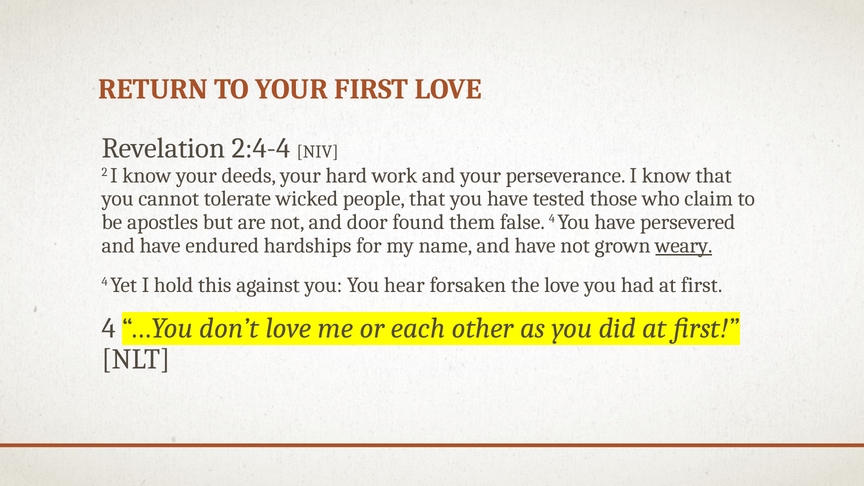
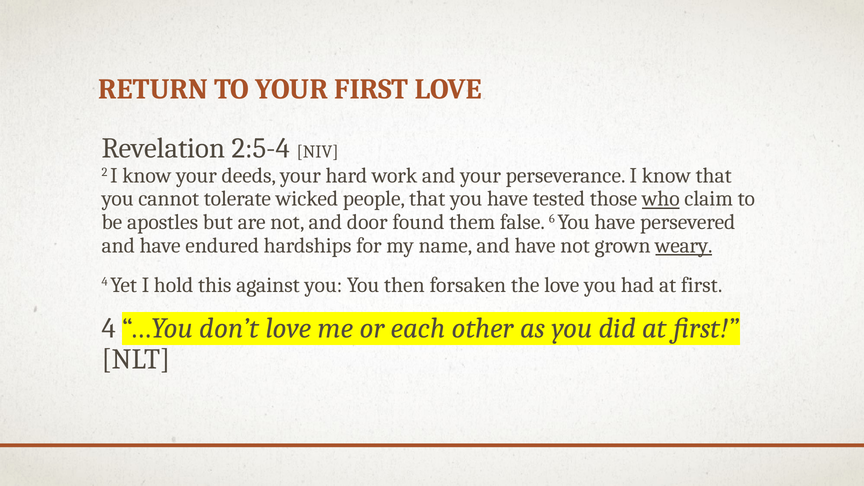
2:4-4: 2:4-4 -> 2:5-4
who underline: none -> present
false 4: 4 -> 6
hear: hear -> then
